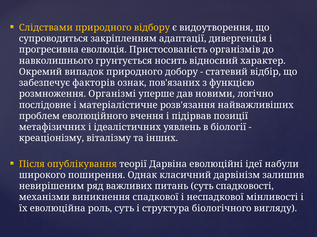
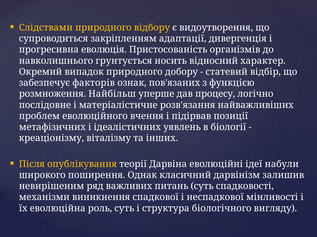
Організмі: Організмі -> Найбільш
новими: новими -> процесу
